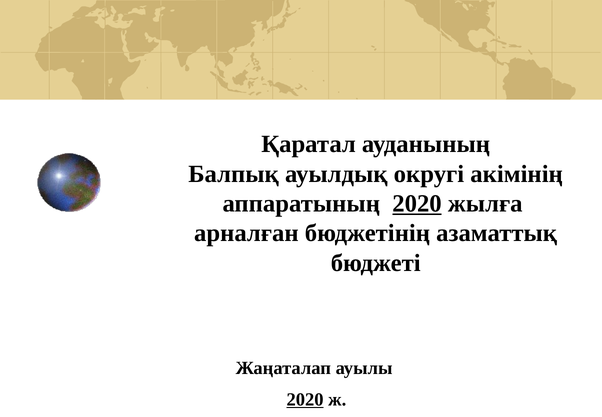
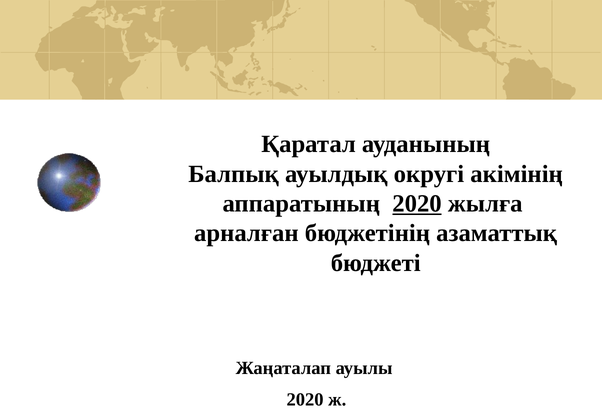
2020 at (305, 399) underline: present -> none
